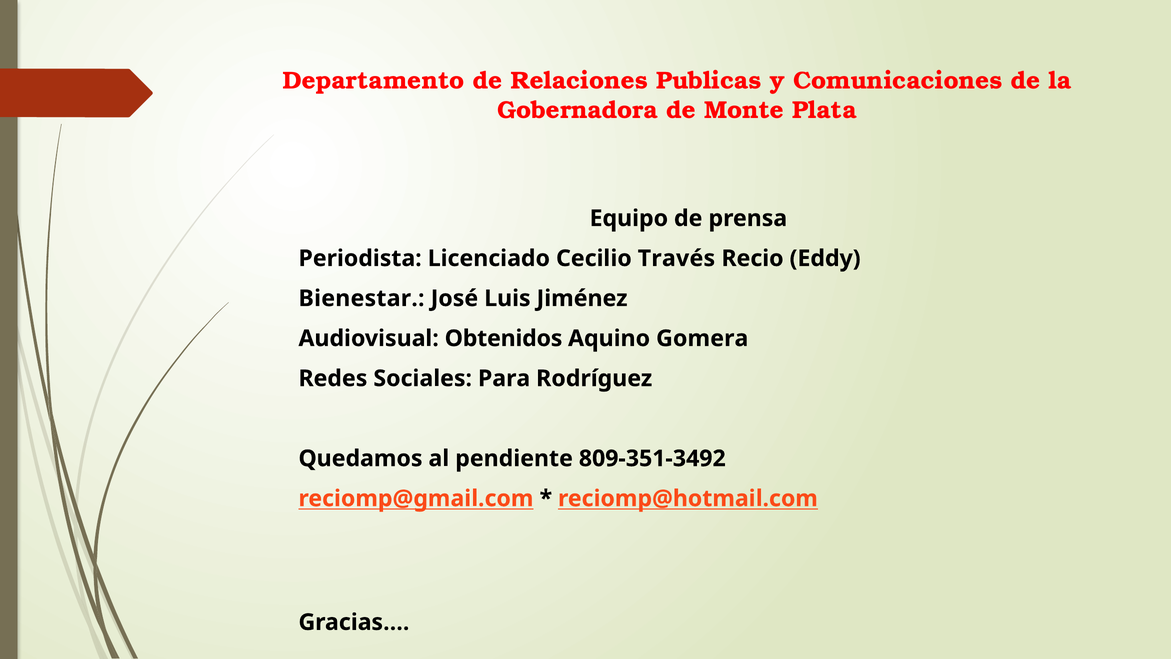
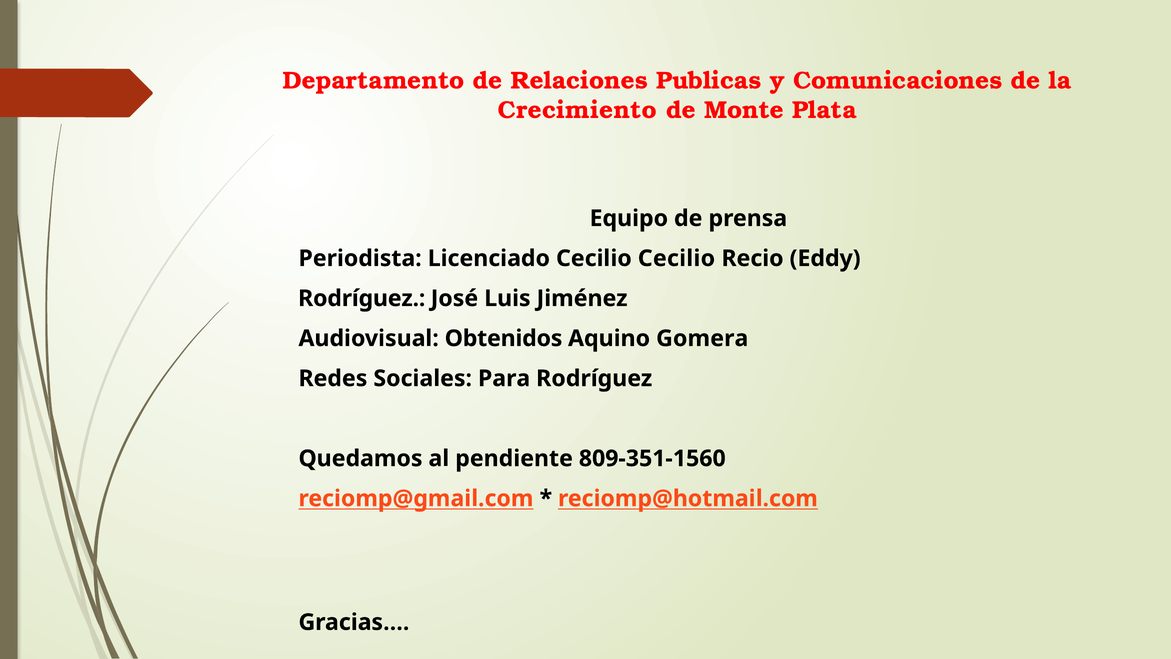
Gobernadora: Gobernadora -> Crecimiento
Cecilio Través: Través -> Cecilio
Bienestar at (361, 298): Bienestar -> Rodríguez
809-351-3492: 809-351-3492 -> 809-351-1560
